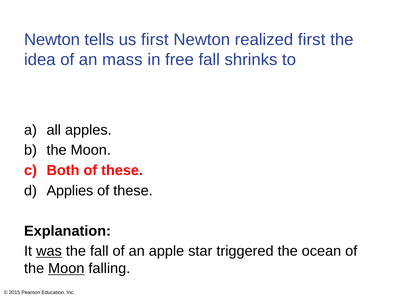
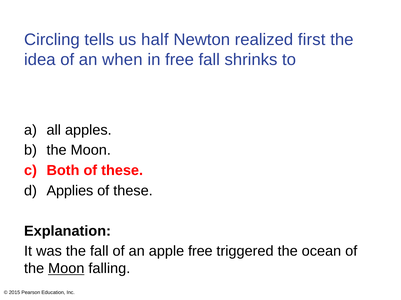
Newton at (52, 40): Newton -> Circling
us first: first -> half
mass: mass -> when
was underline: present -> none
apple star: star -> free
